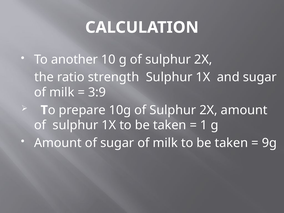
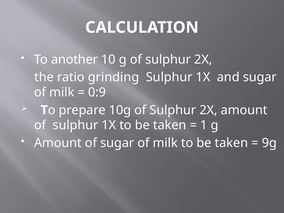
strength: strength -> grinding
3:9: 3:9 -> 0:9
